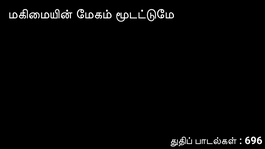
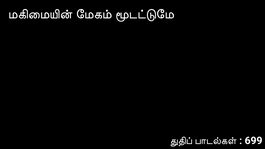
696: 696 -> 699
